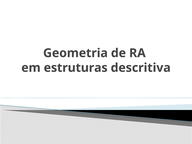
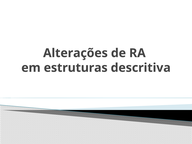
Geometria: Geometria -> Alterações
